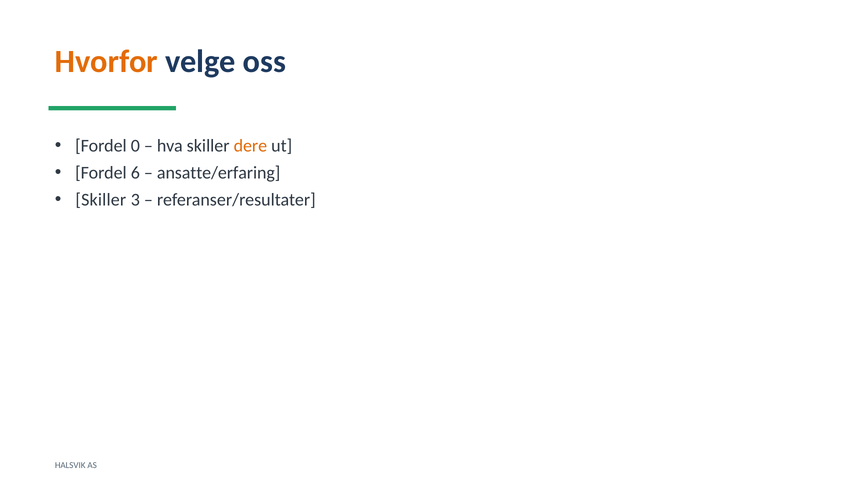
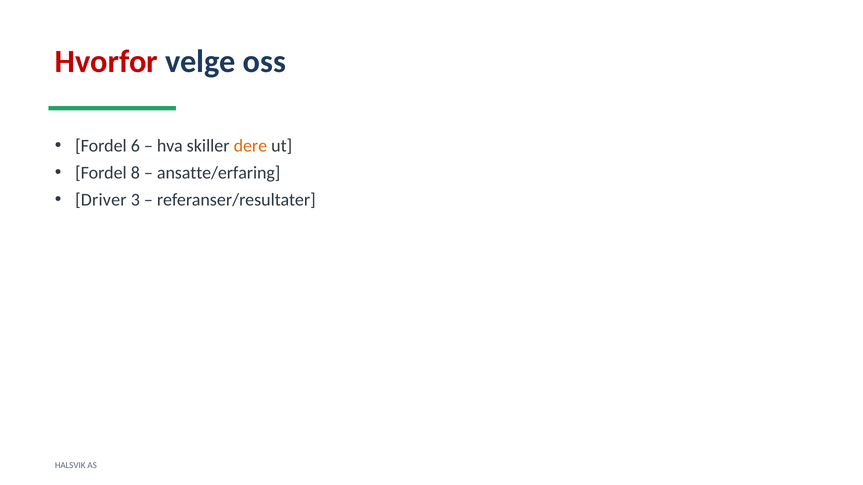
Hvorfor colour: orange -> red
0: 0 -> 6
6: 6 -> 8
Skiller at (101, 200): Skiller -> Driver
